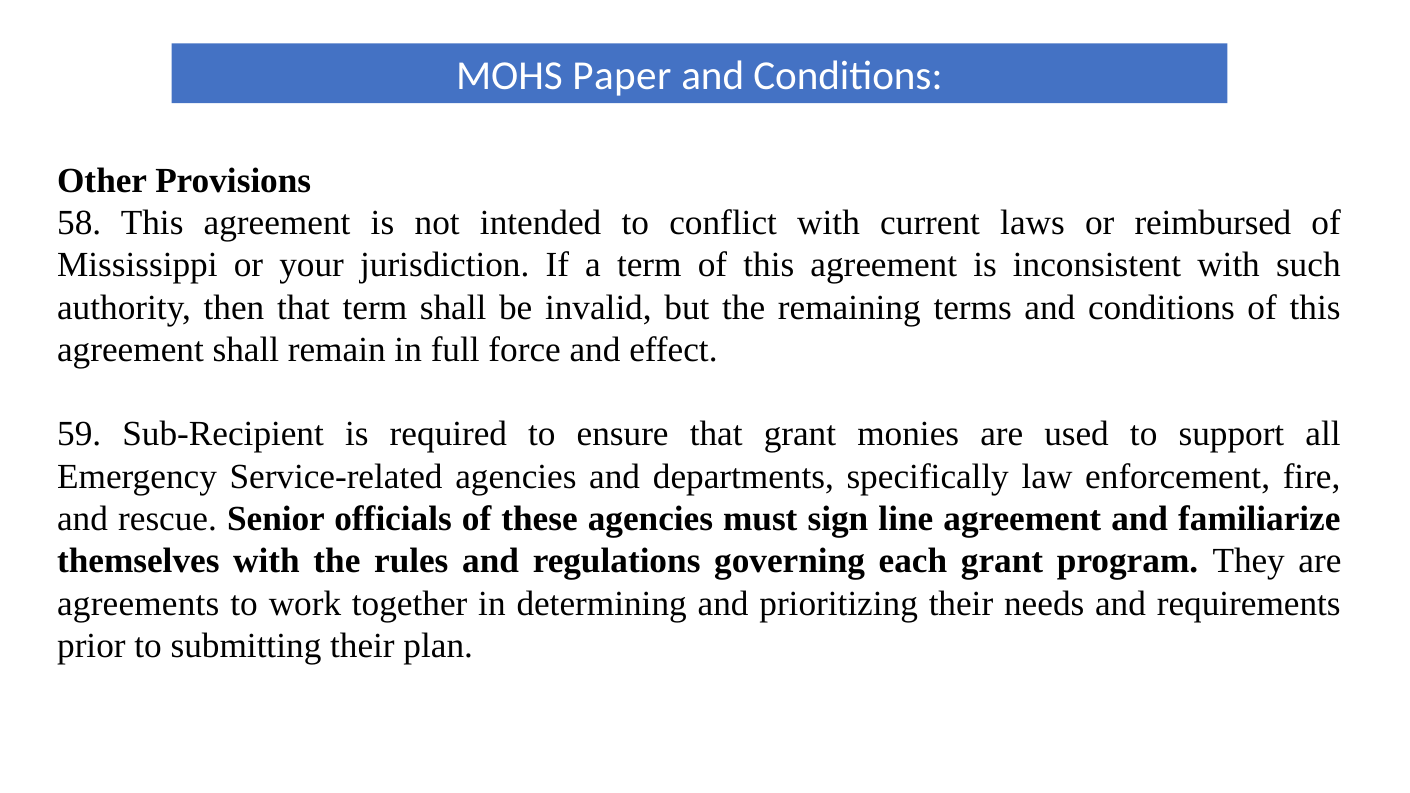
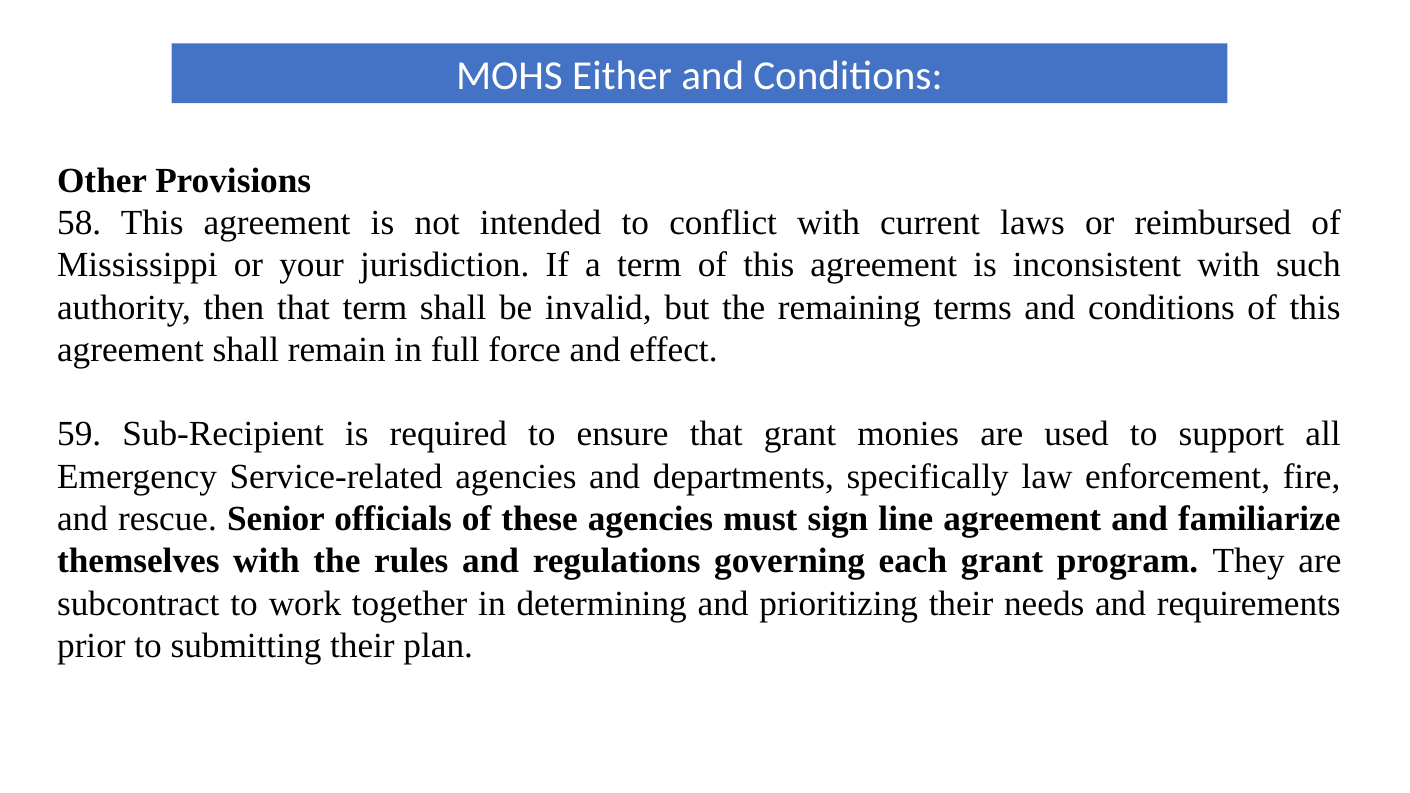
Paper: Paper -> Either
agreements: agreements -> subcontract
